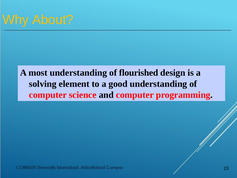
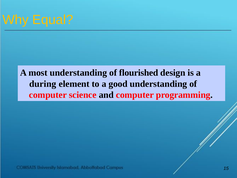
About: About -> Equal
solving: solving -> during
